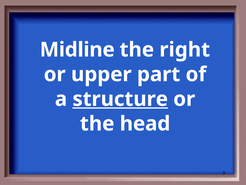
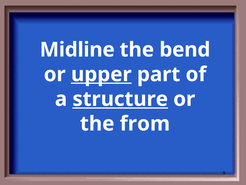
right: right -> bend
upper underline: none -> present
head: head -> from
